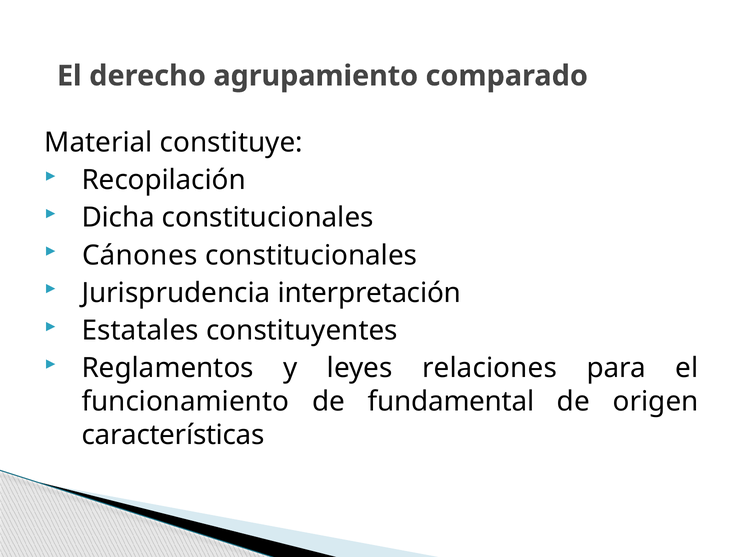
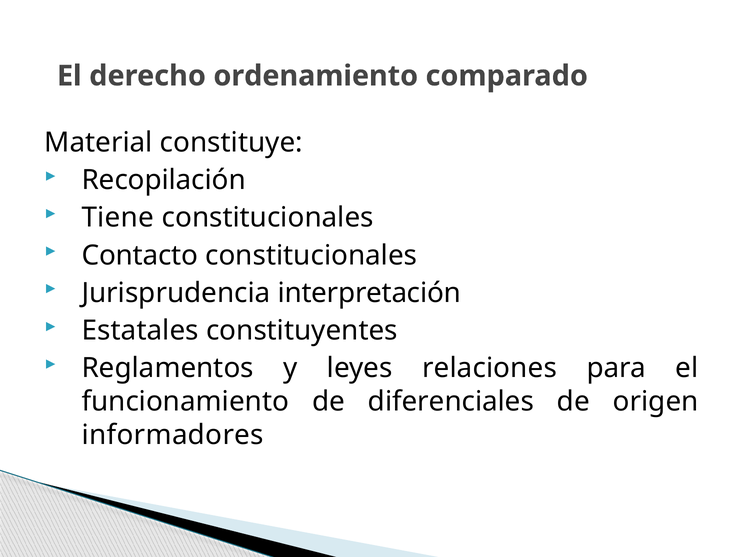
agrupamiento: agrupamiento -> ordenamiento
Dicha: Dicha -> Tiene
Cánones: Cánones -> Contacto
fundamental: fundamental -> diferenciales
características: características -> informadores
